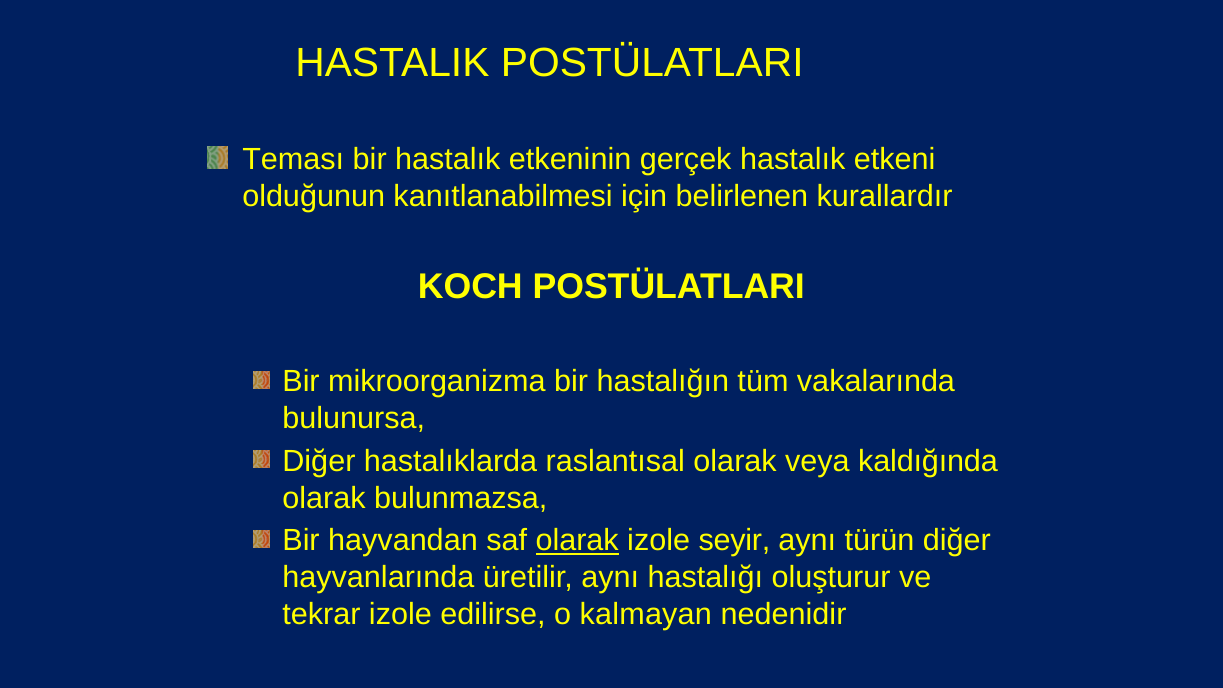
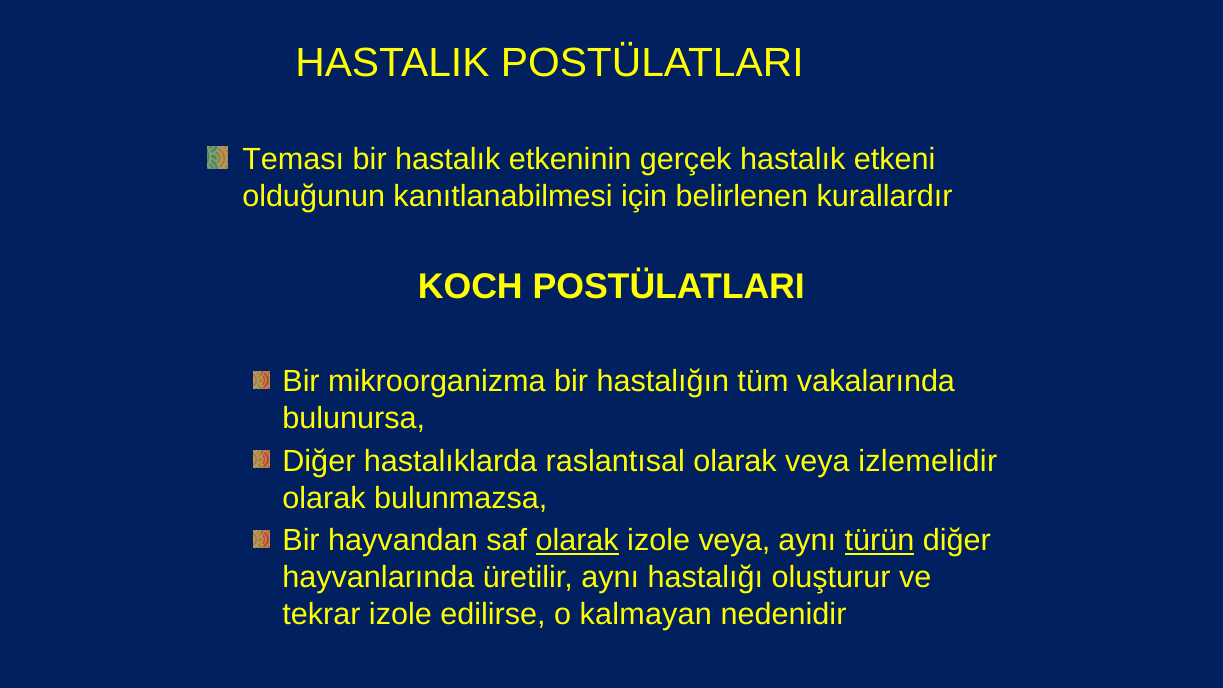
kaldığında: kaldığında -> izlemelidir
izole seyir: seyir -> veya
türün underline: none -> present
